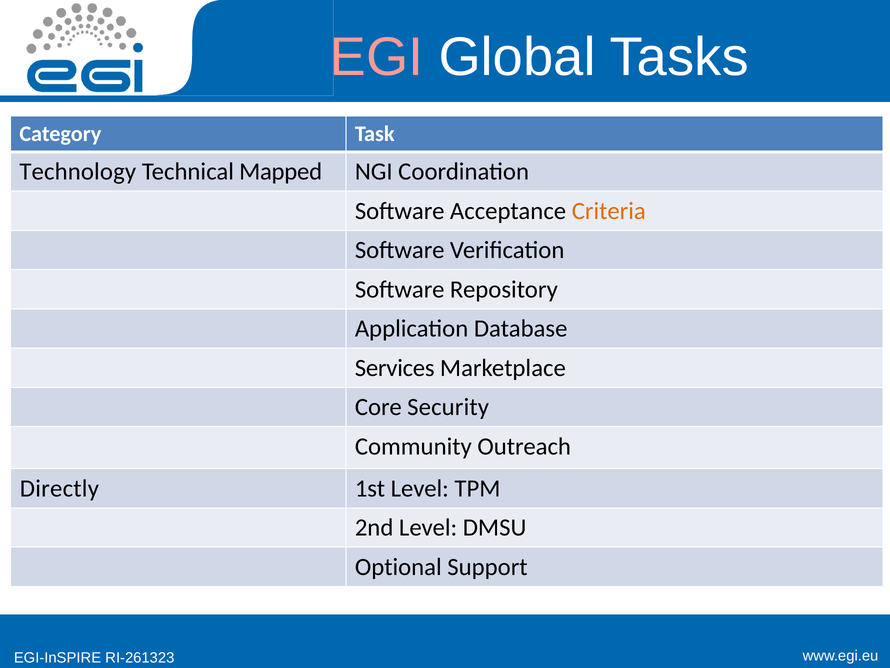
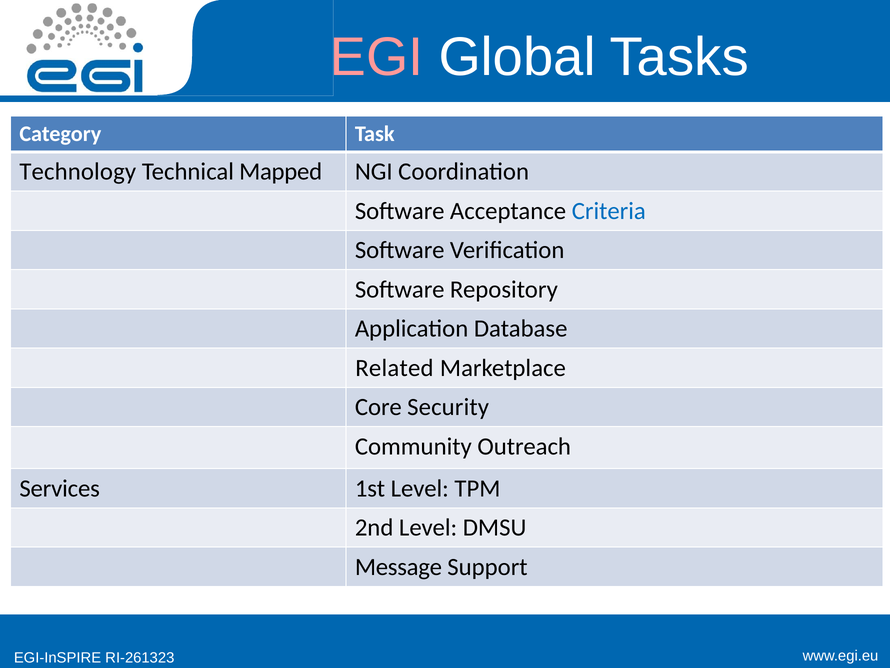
Criteria colour: orange -> blue
Services: Services -> Related
Directly: Directly -> Services
Optional: Optional -> Message
